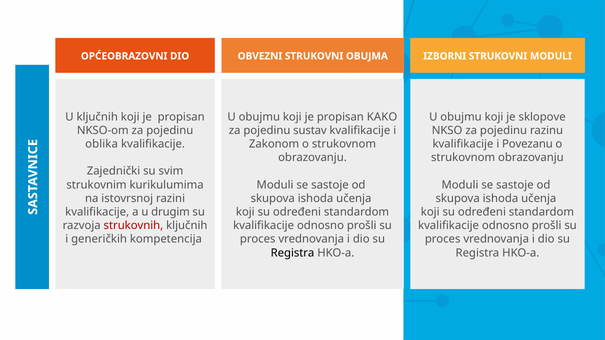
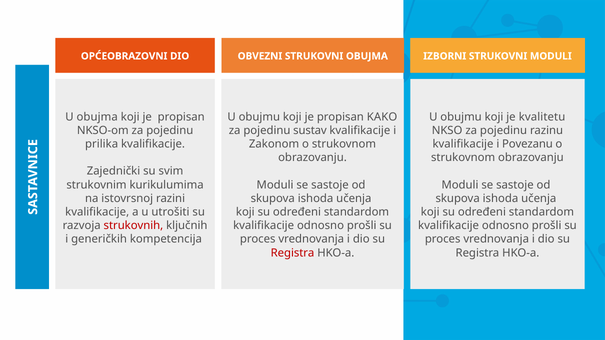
U ključnih: ključnih -> obujma
sklopove: sklopove -> kvalitetu
oblika: oblika -> prilika
drugim: drugim -> utrošiti
Registra at (293, 253) colour: black -> red
